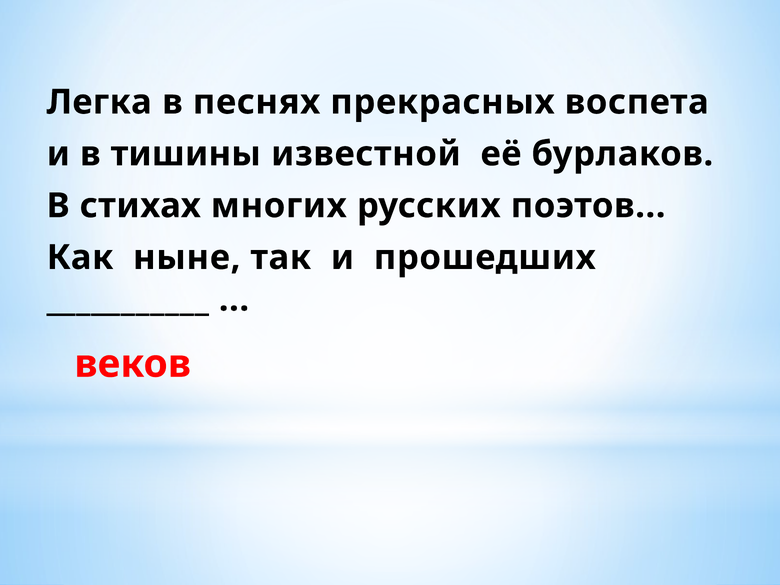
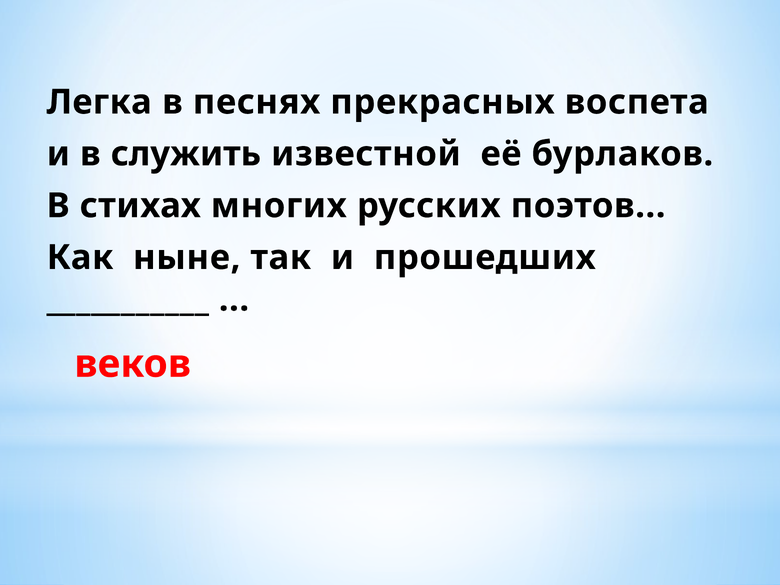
тишины: тишины -> служить
